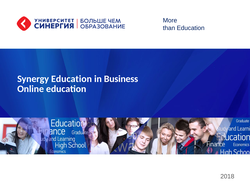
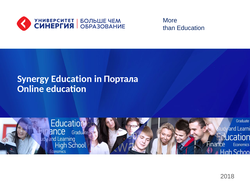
Business: Business -> Портала
